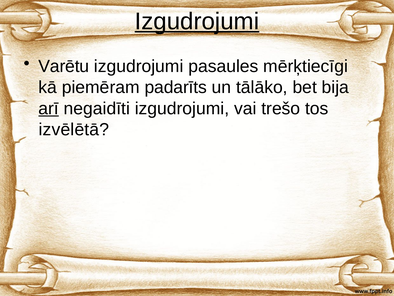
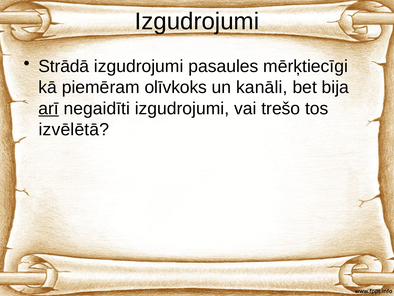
Izgudrojumi at (197, 21) underline: present -> none
Varētu: Varētu -> Strādā
padarīts: padarīts -> olīvkoks
tālāko: tālāko -> kanāli
